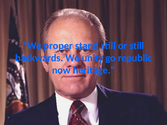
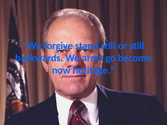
proper: proper -> forgive
unity: unity -> arms
republic: republic -> become
